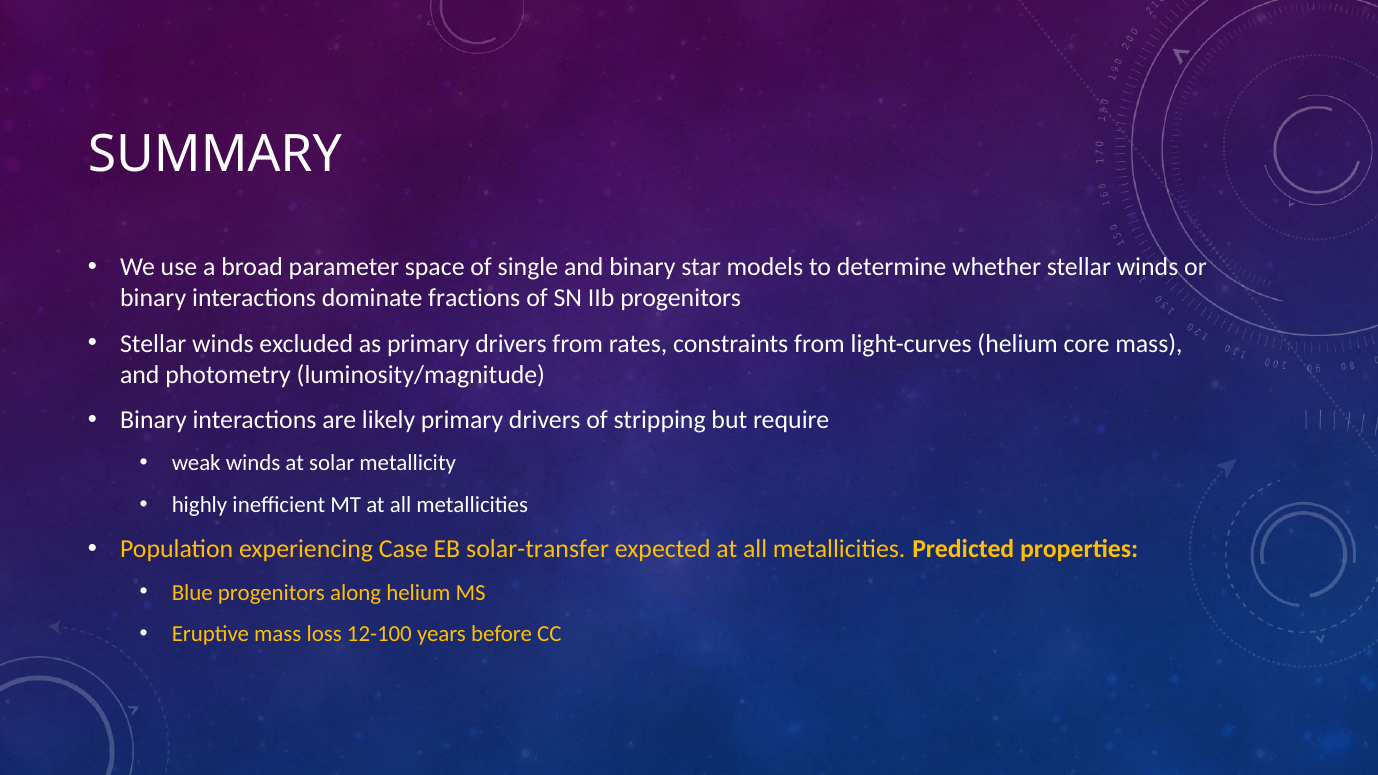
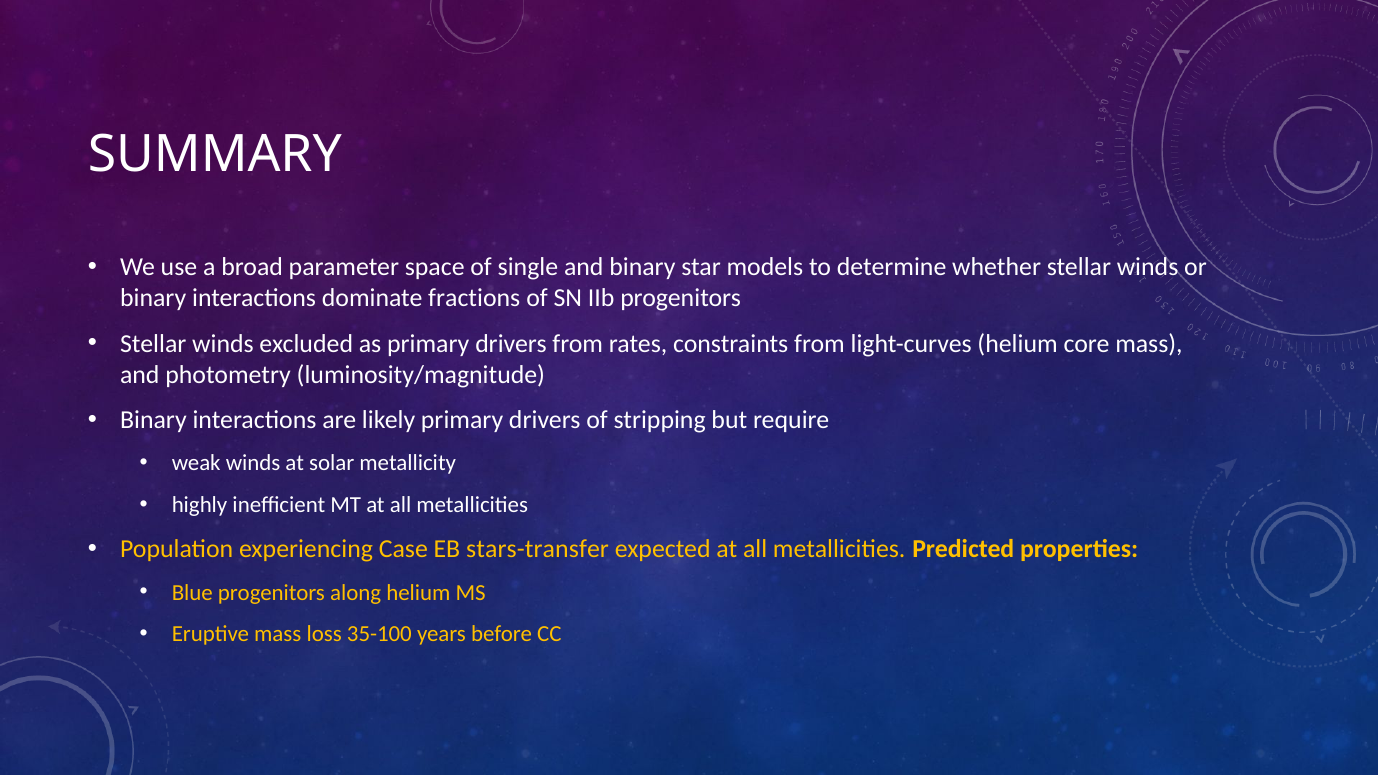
solar-transfer: solar-transfer -> stars-transfer
12-100: 12-100 -> 35-100
